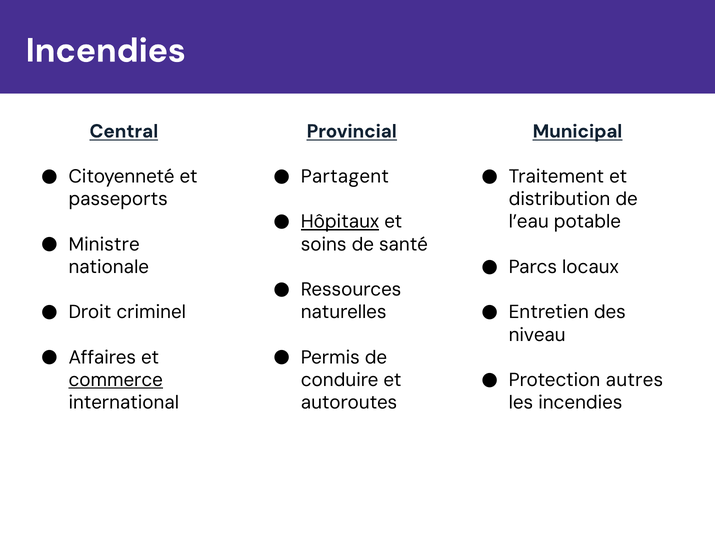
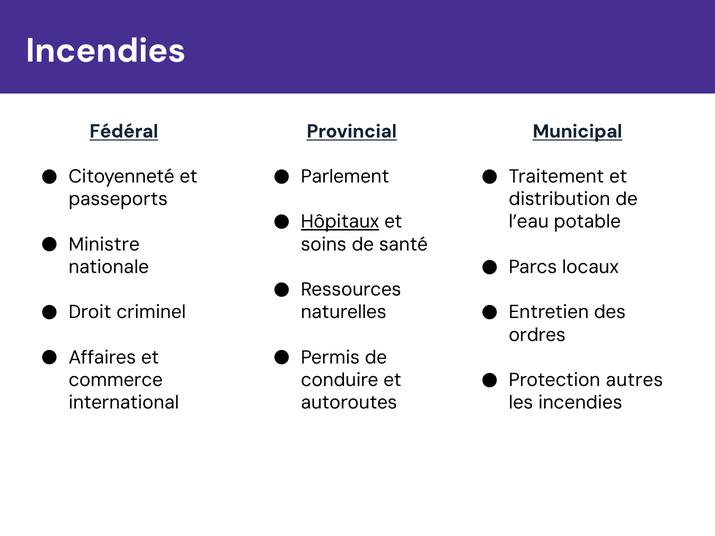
Central: Central -> Fédéral
Partagent: Partagent -> Parlement
niveau: niveau -> ordres
commerce underline: present -> none
